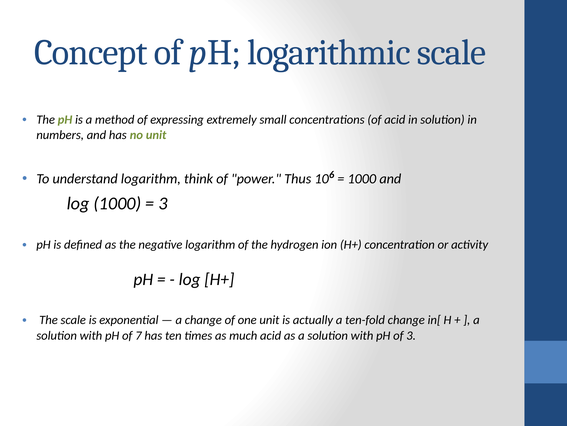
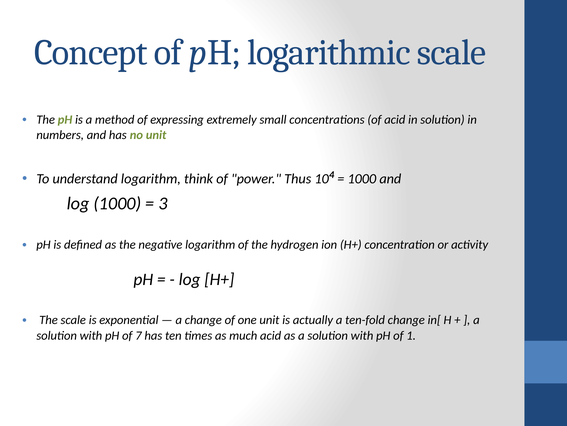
6: 6 -> 4
of 3: 3 -> 1
